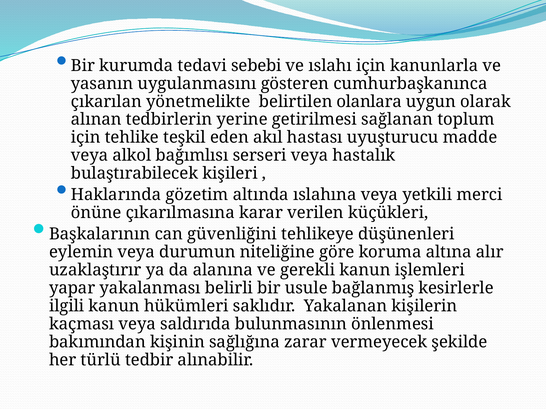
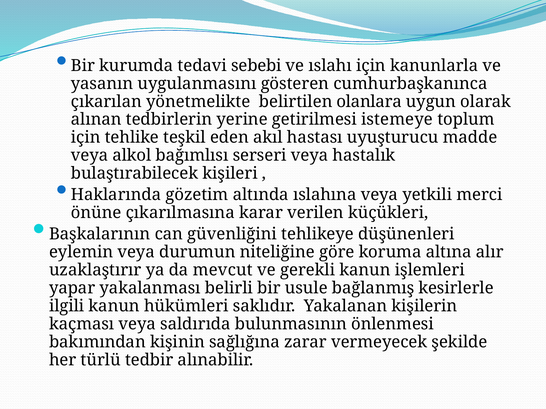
sağlanan: sağlanan -> istemeye
alanına: alanına -> mevcut
